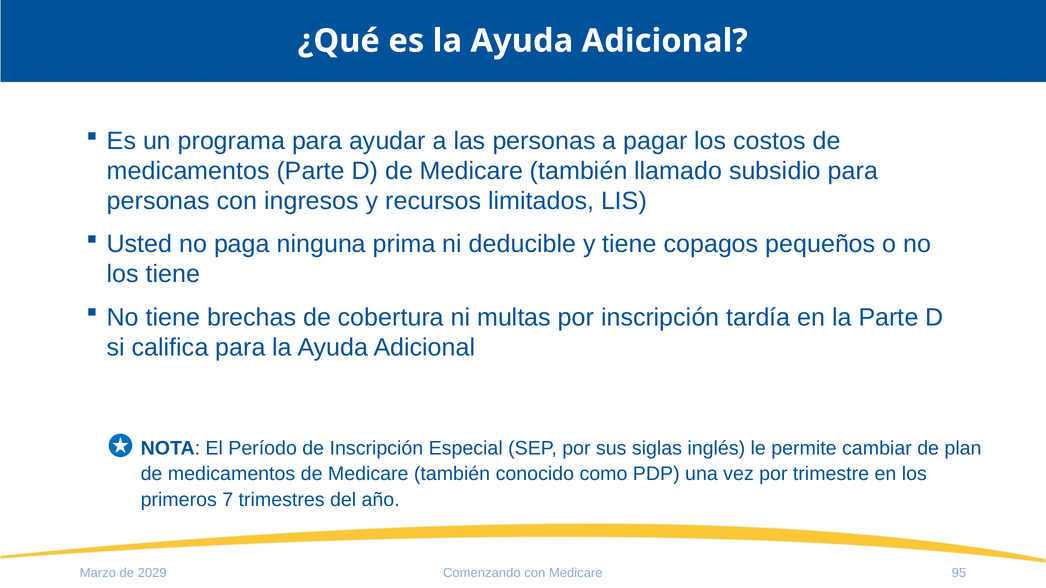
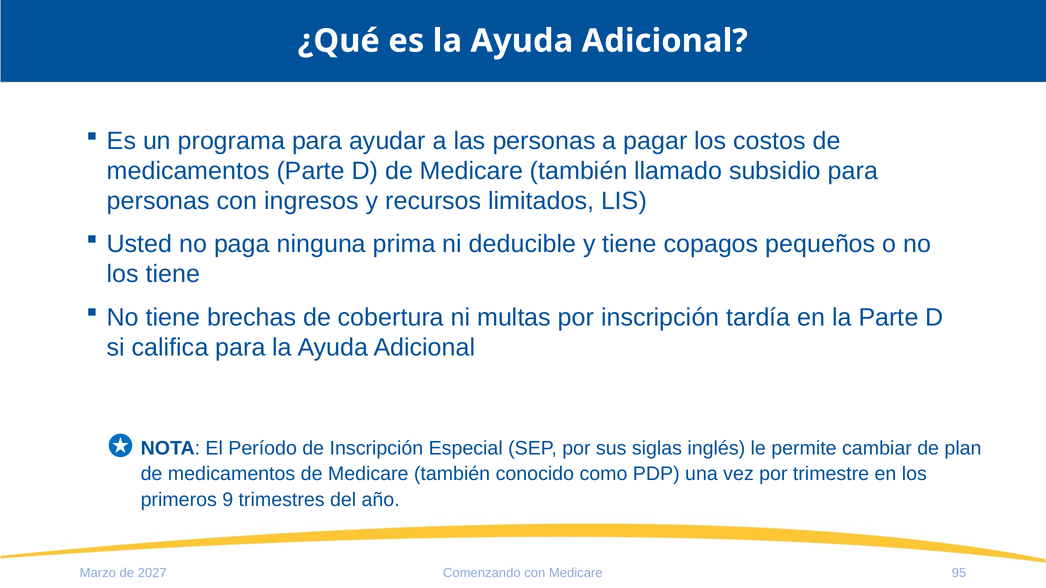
7: 7 -> 9
2029: 2029 -> 2027
